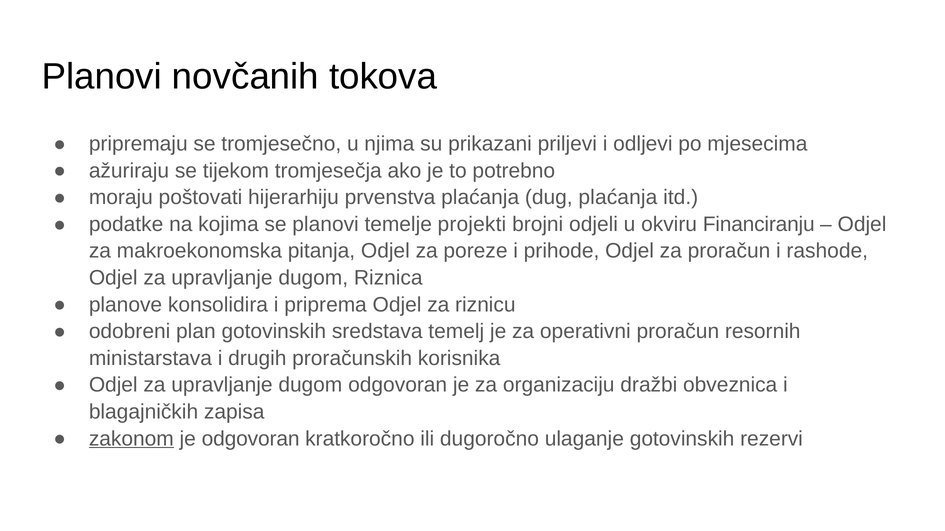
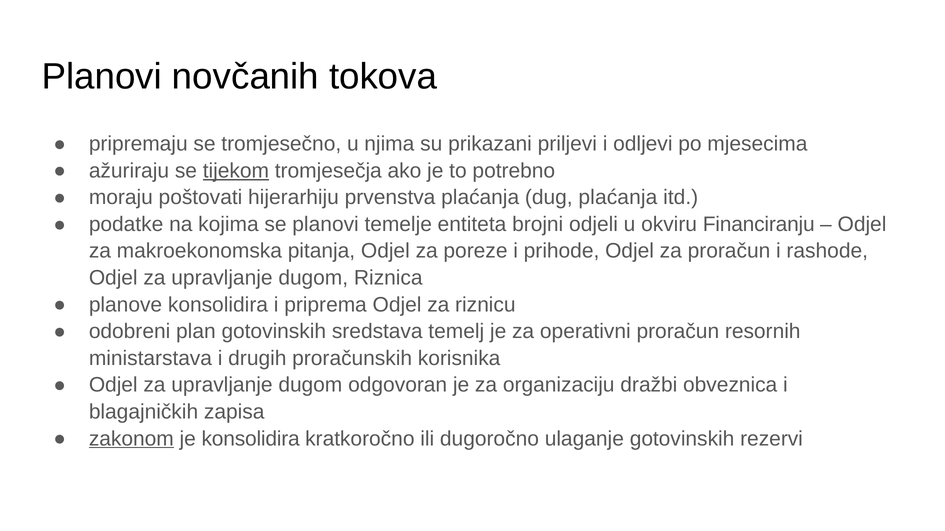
tijekom underline: none -> present
projekti: projekti -> entiteta
je odgovoran: odgovoran -> konsolidira
